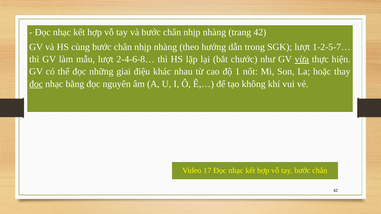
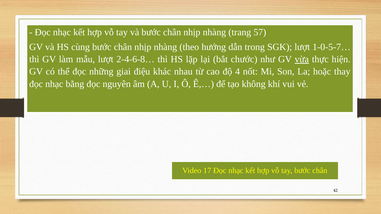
trang 42: 42 -> 57
1-2-5-7…: 1-2-5-7… -> 1-0-5-7…
1: 1 -> 4
đọc at (36, 84) underline: present -> none
